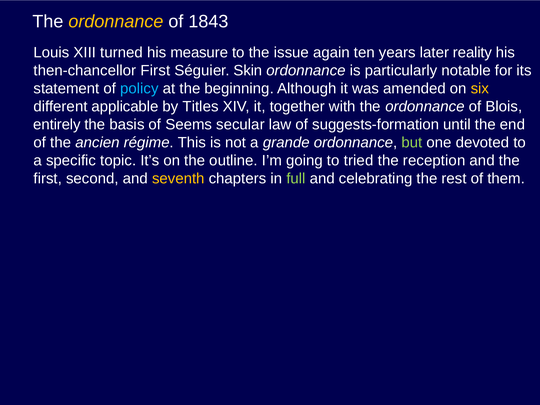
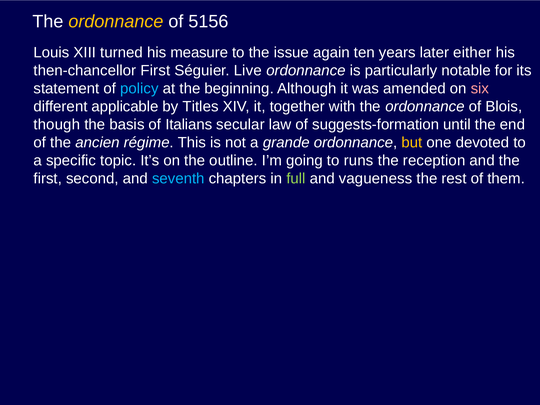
1843: 1843 -> 5156
reality: reality -> either
Skin: Skin -> Live
six colour: yellow -> pink
entirely: entirely -> though
Seems: Seems -> Italians
but colour: light green -> yellow
tried: tried -> runs
seventh colour: yellow -> light blue
celebrating: celebrating -> vagueness
